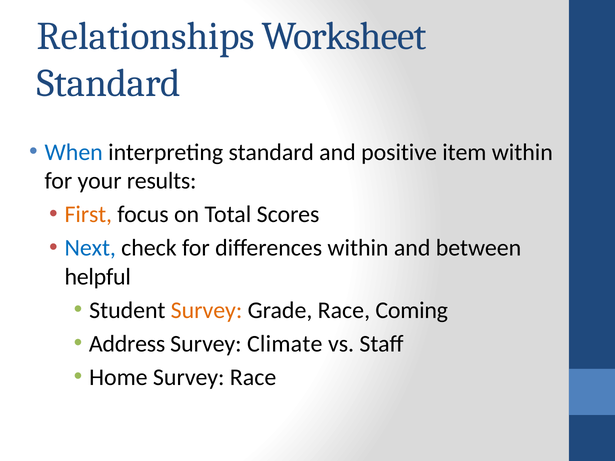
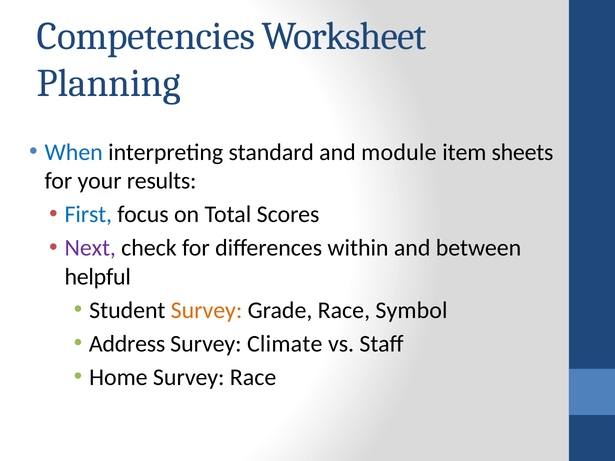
Relationships: Relationships -> Competencies
Standard at (109, 83): Standard -> Planning
positive: positive -> module
item within: within -> sheets
First colour: orange -> blue
Next colour: blue -> purple
Coming: Coming -> Symbol
